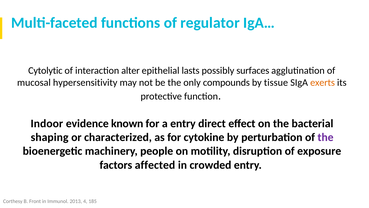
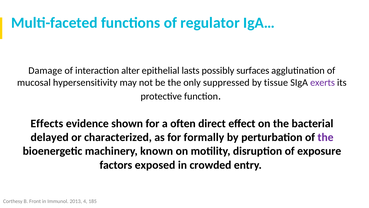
Cytolytic: Cytolytic -> Damage
compounds: compounds -> suppressed
exerts colour: orange -> purple
Indoor: Indoor -> Effects
known: known -> shown
a entry: entry -> often
shaping: shaping -> delayed
cytokine: cytokine -> formally
people: people -> known
affected: affected -> exposed
